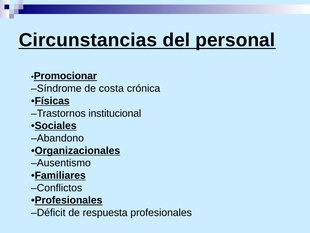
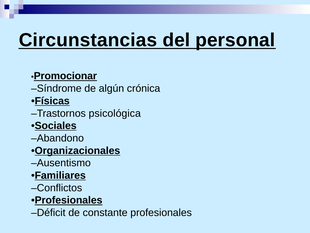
costa: costa -> algún
institucional: institucional -> psicológica
respuesta: respuesta -> constante
